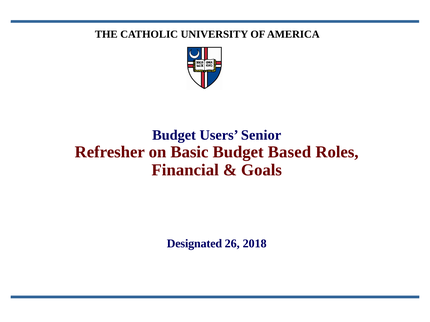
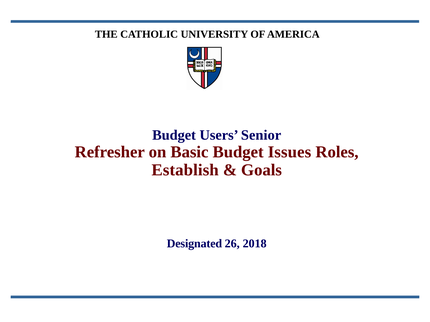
Based: Based -> Issues
Financial: Financial -> Establish
